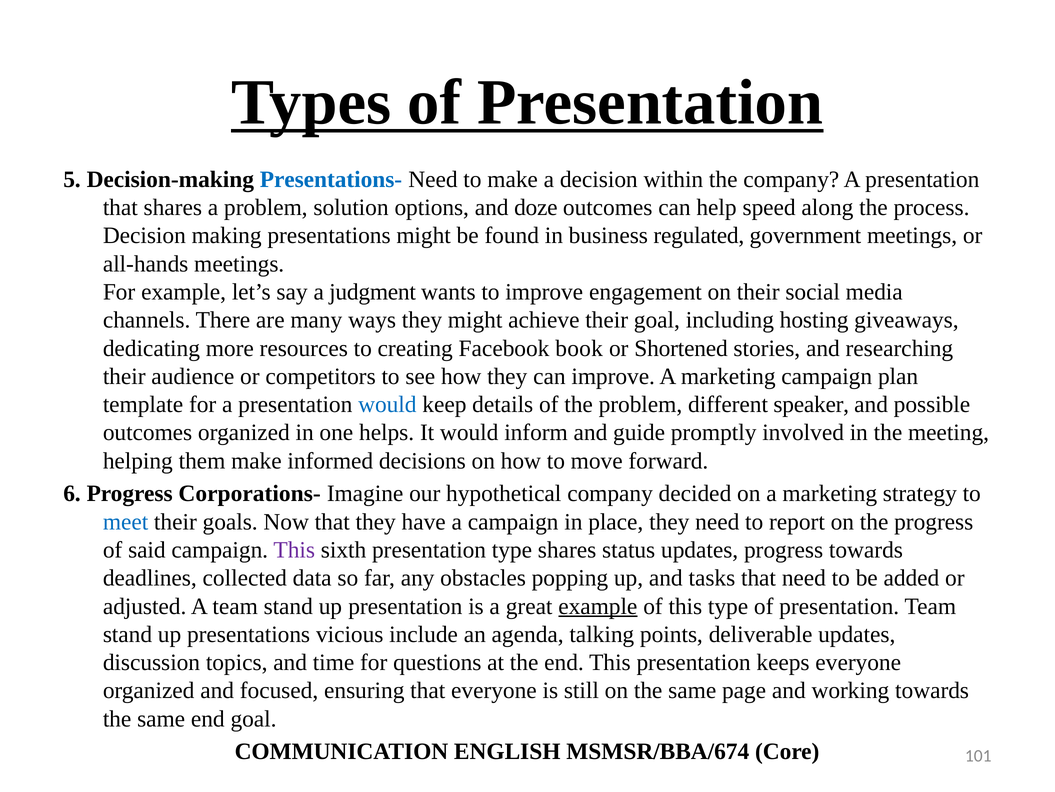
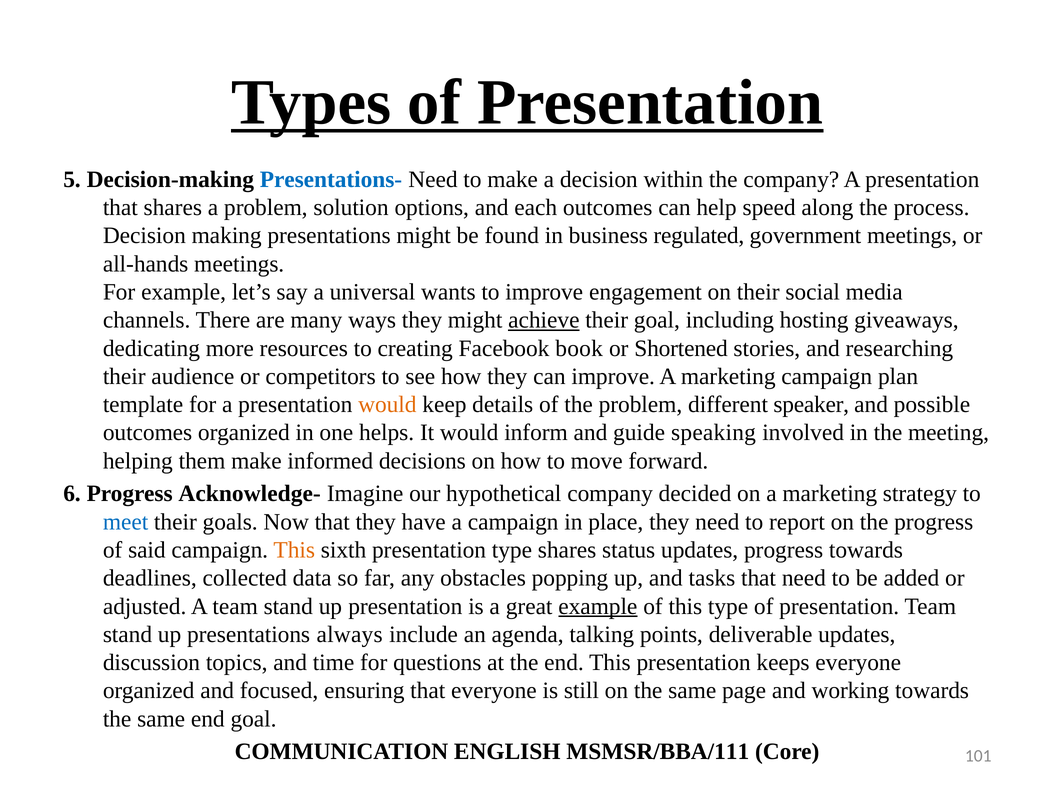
doze: doze -> each
judgment: judgment -> universal
achieve underline: none -> present
would at (387, 404) colour: blue -> orange
promptly: promptly -> speaking
Corporations-: Corporations- -> Acknowledge-
This at (294, 549) colour: purple -> orange
vicious: vicious -> always
MSMSR/BBA/674: MSMSR/BBA/674 -> MSMSR/BBA/111
